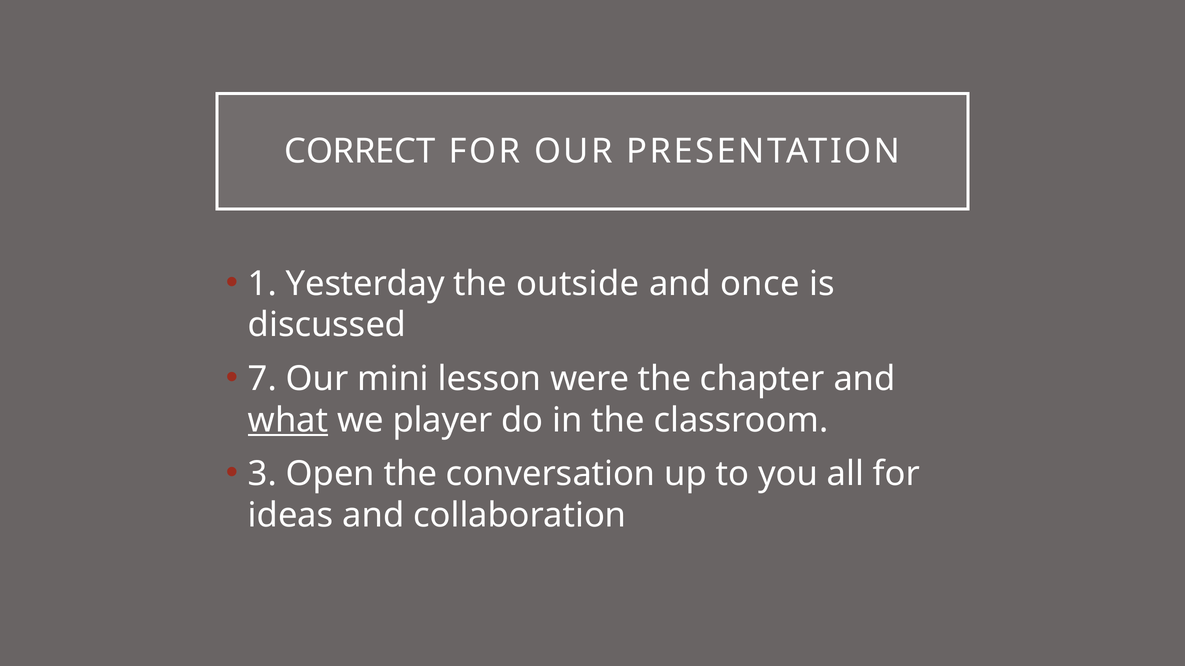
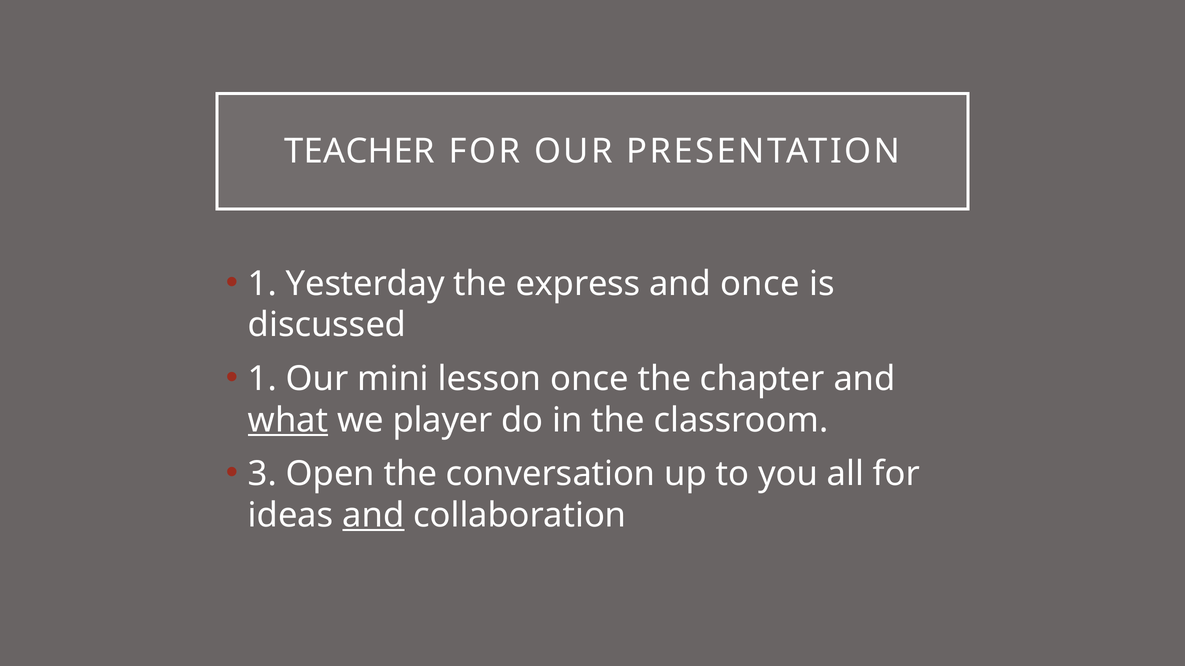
CORRECT: CORRECT -> TEACHER
outside: outside -> express
7 at (262, 379): 7 -> 1
lesson were: were -> once
and at (373, 516) underline: none -> present
